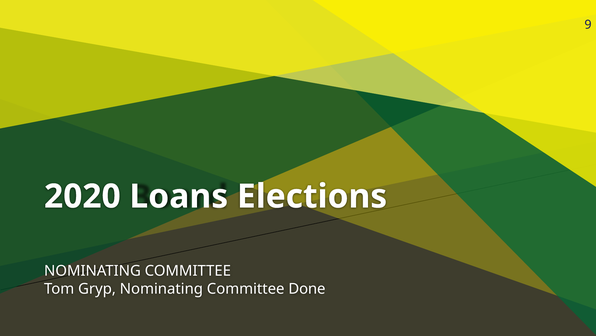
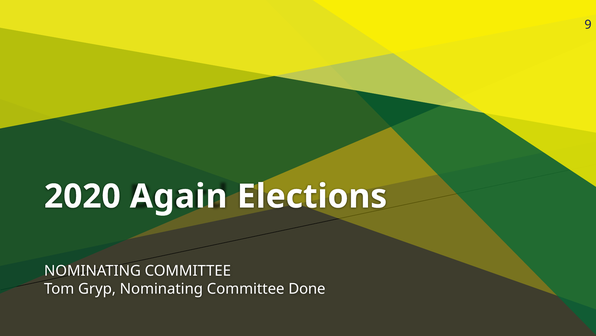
Loans: Loans -> Again
